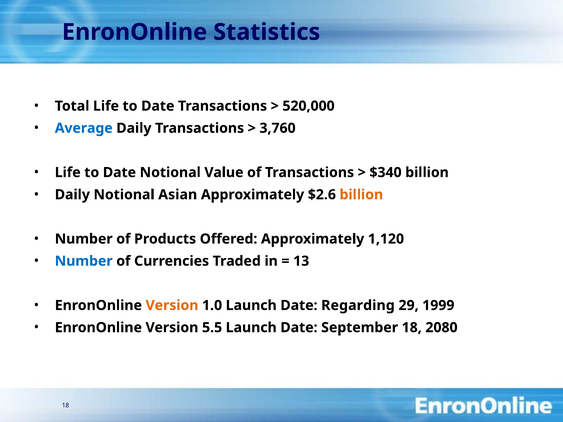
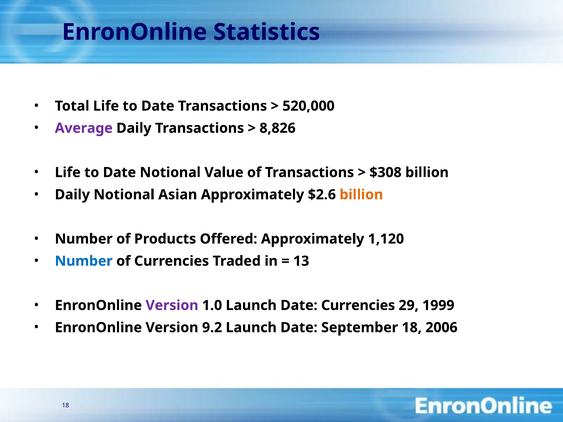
Average colour: blue -> purple
3,760: 3,760 -> 8,826
$340: $340 -> $308
Version at (172, 306) colour: orange -> purple
Date Regarding: Regarding -> Currencies
5.5: 5.5 -> 9.2
2080: 2080 -> 2006
